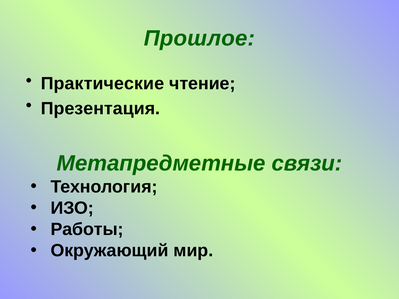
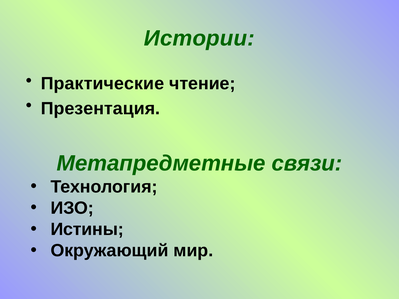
Прошлое: Прошлое -> Истории
Работы: Работы -> Истины
